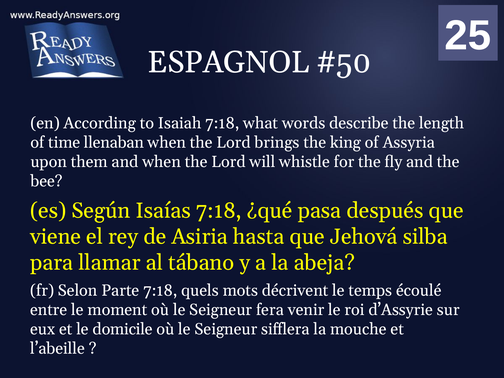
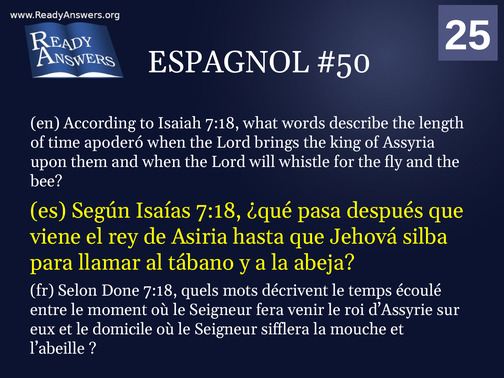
llenaban: llenaban -> apoderó
Parte: Parte -> Done
